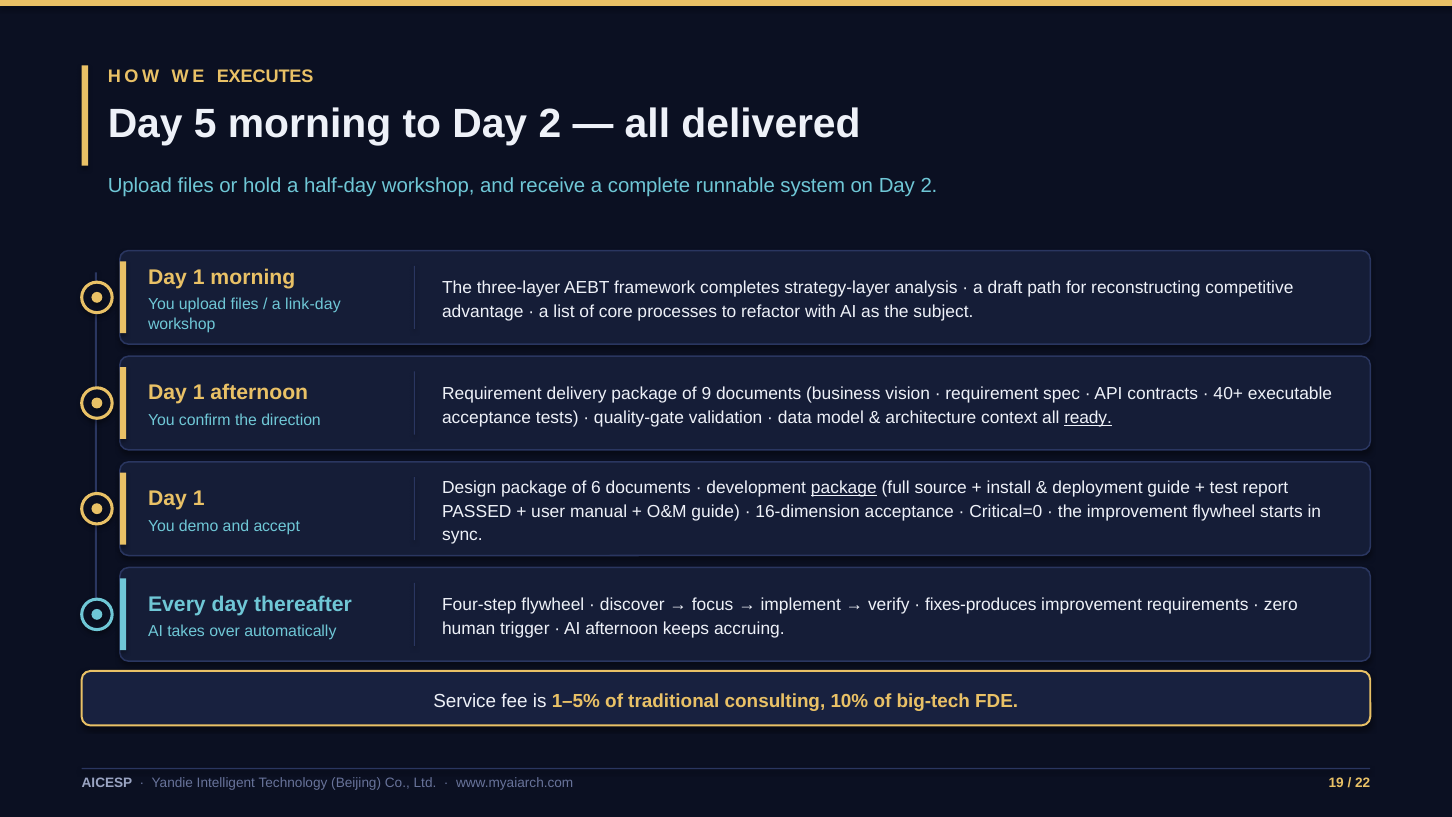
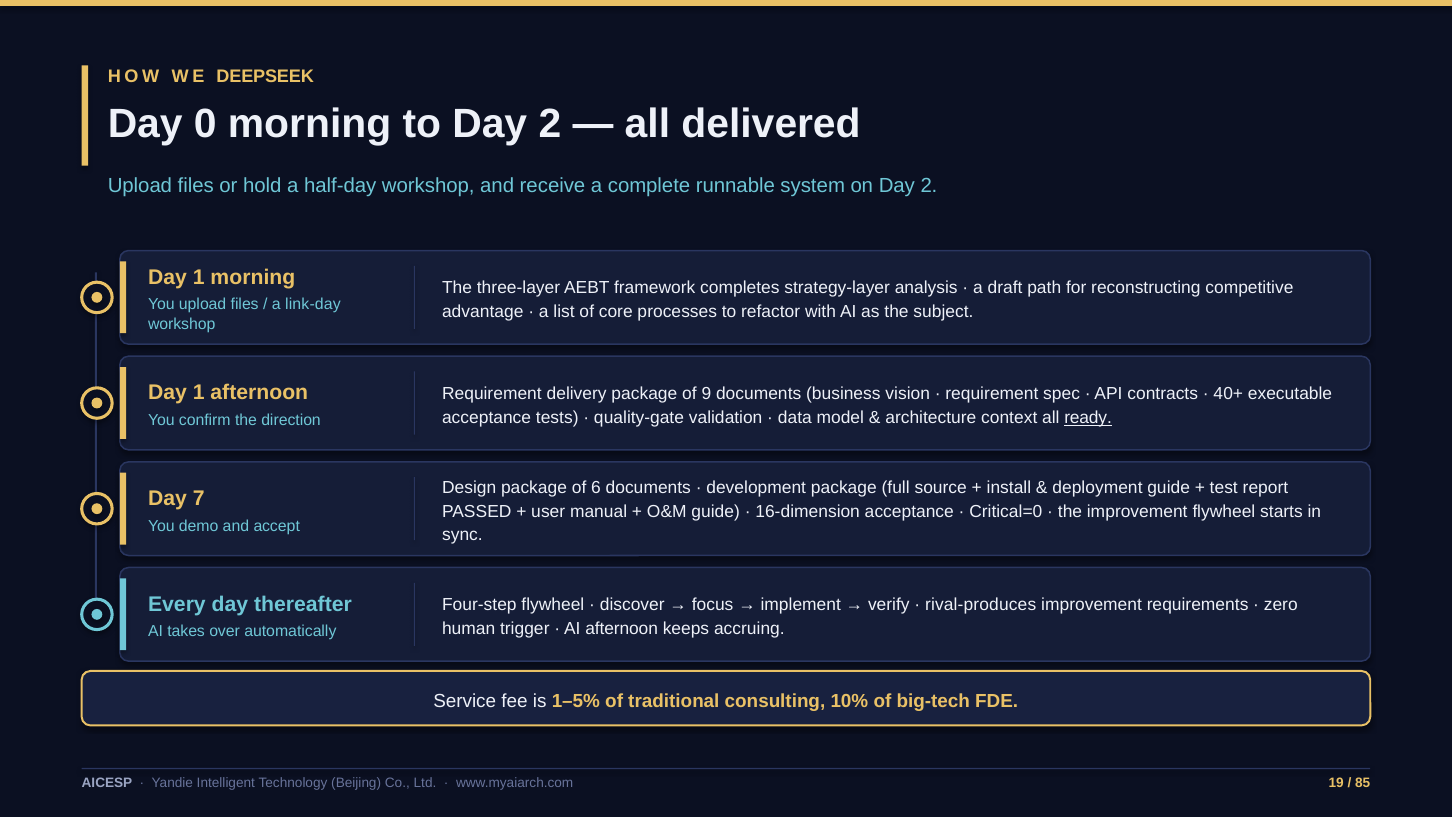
EXECUTES: EXECUTES -> DEEPSEEK
5: 5 -> 0
package at (844, 487) underline: present -> none
1 at (199, 498): 1 -> 7
fixes-produces: fixes-produces -> rival-produces
22: 22 -> 85
